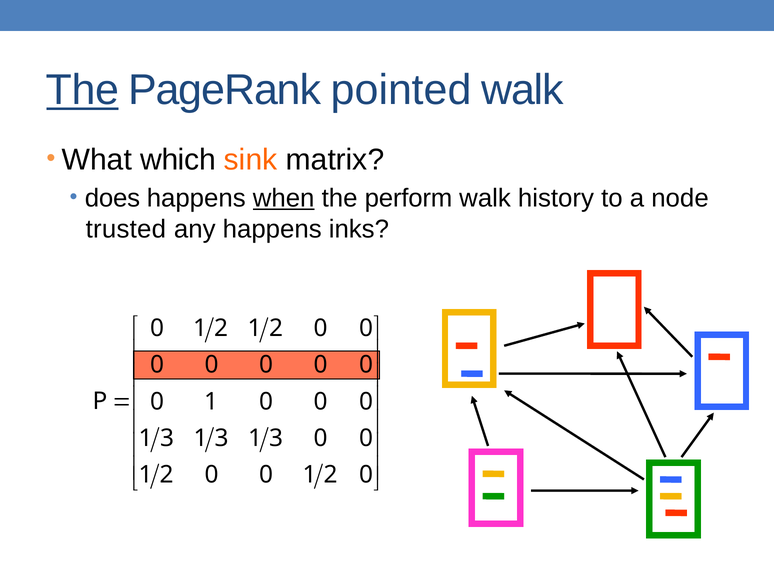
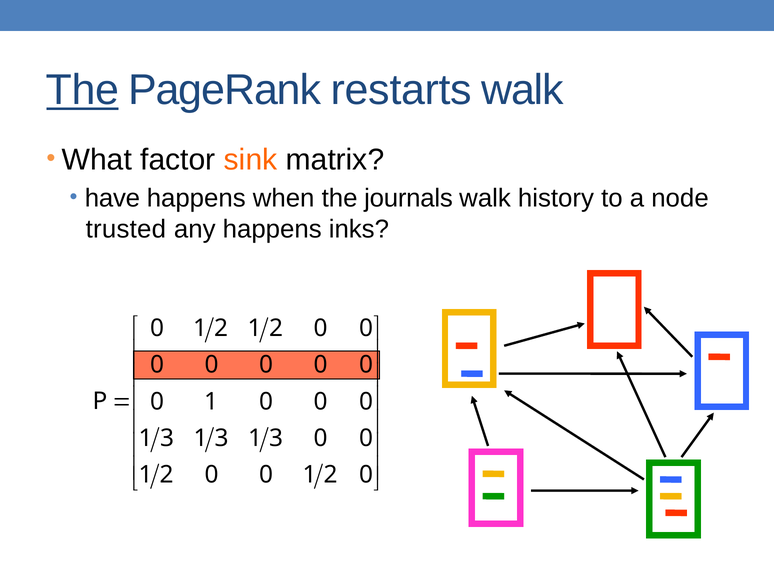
pointed: pointed -> restarts
which: which -> factor
does: does -> have
when underline: present -> none
perform: perform -> journals
